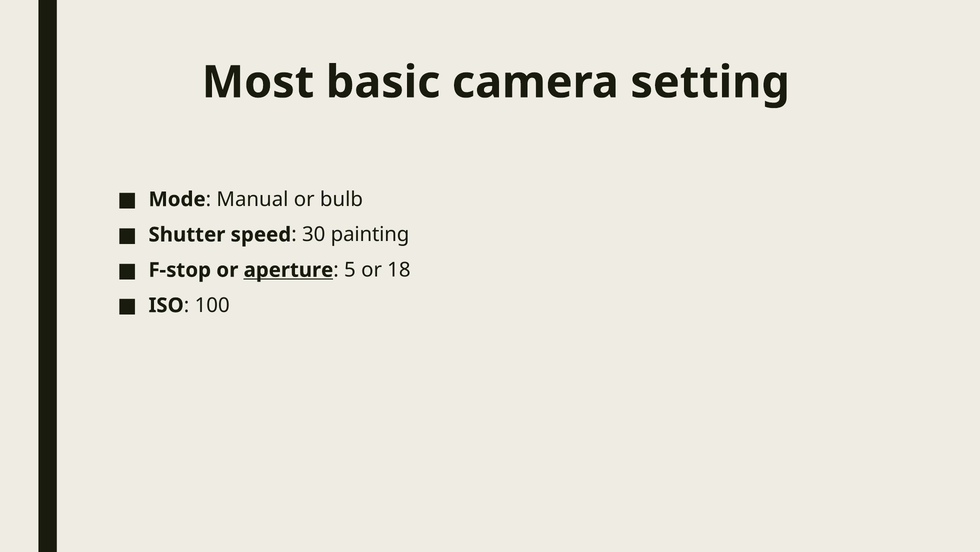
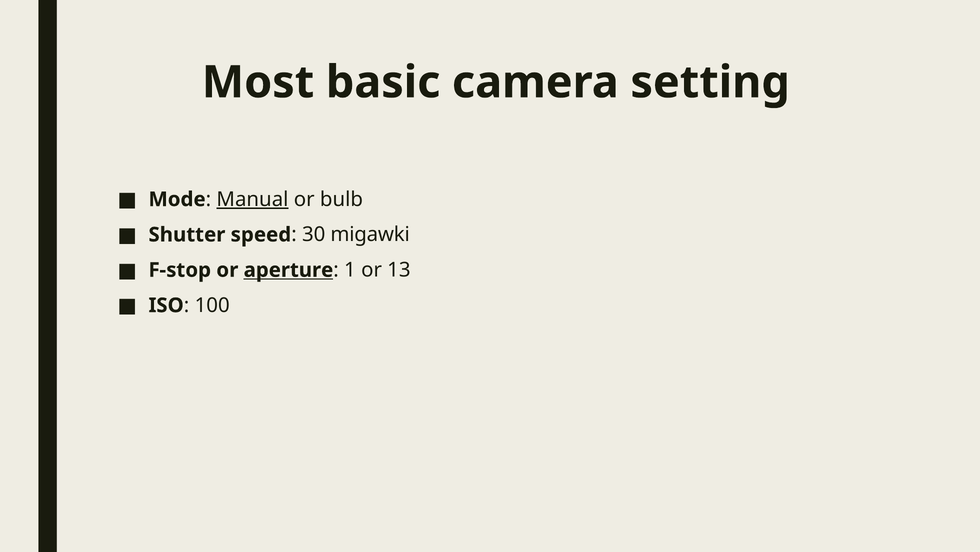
Manual underline: none -> present
painting: painting -> migawki
5: 5 -> 1
18: 18 -> 13
